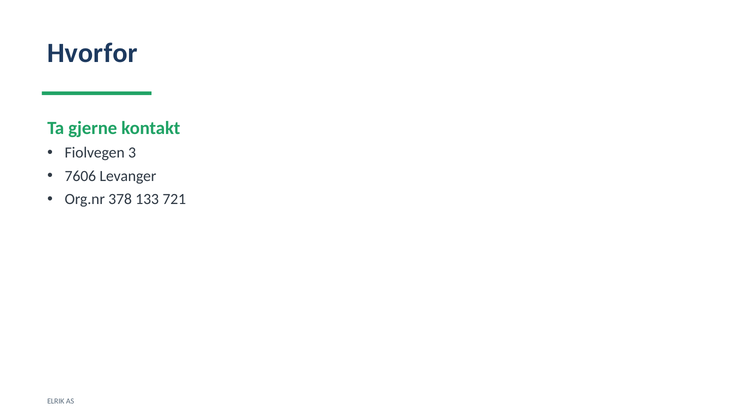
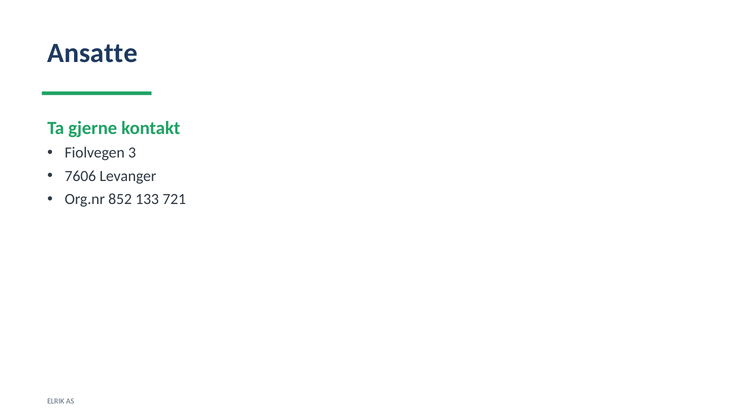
Hvorfor: Hvorfor -> Ansatte
378: 378 -> 852
